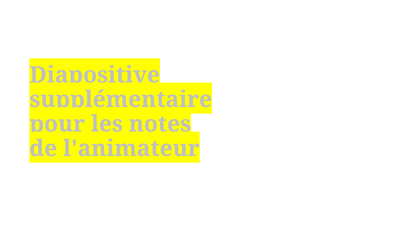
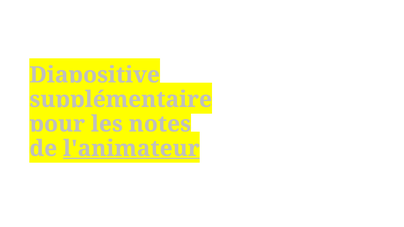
l'animateur underline: none -> present
